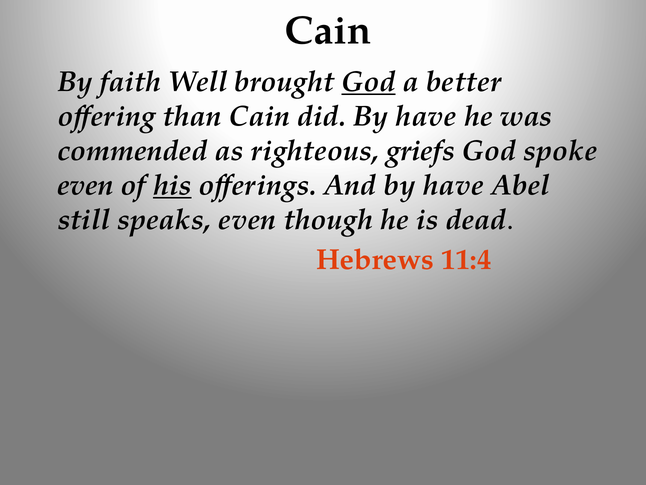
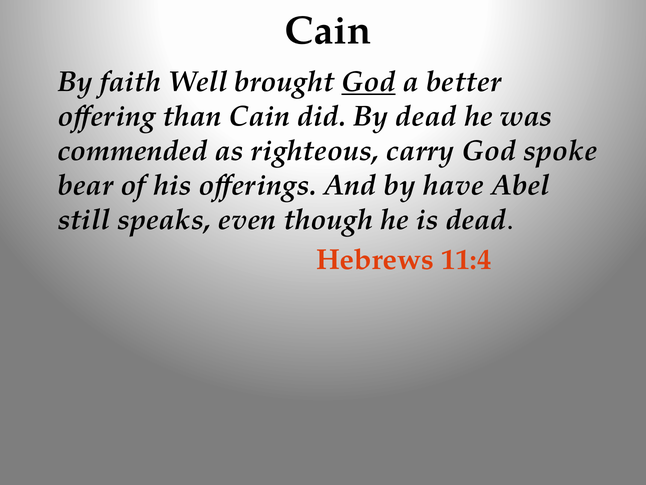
did By have: have -> dead
griefs: griefs -> carry
even at (86, 185): even -> bear
his underline: present -> none
